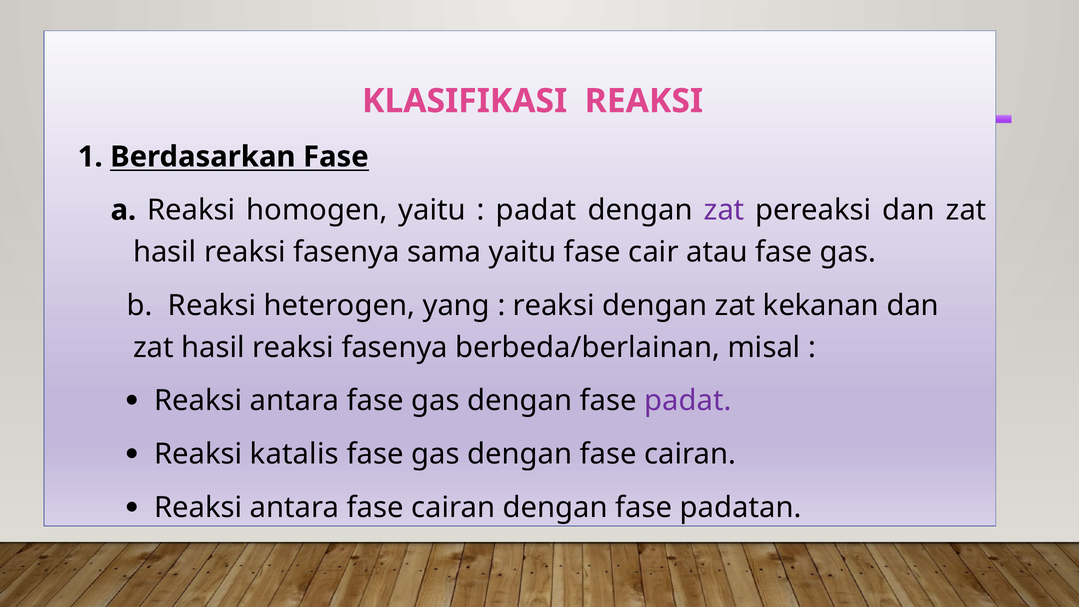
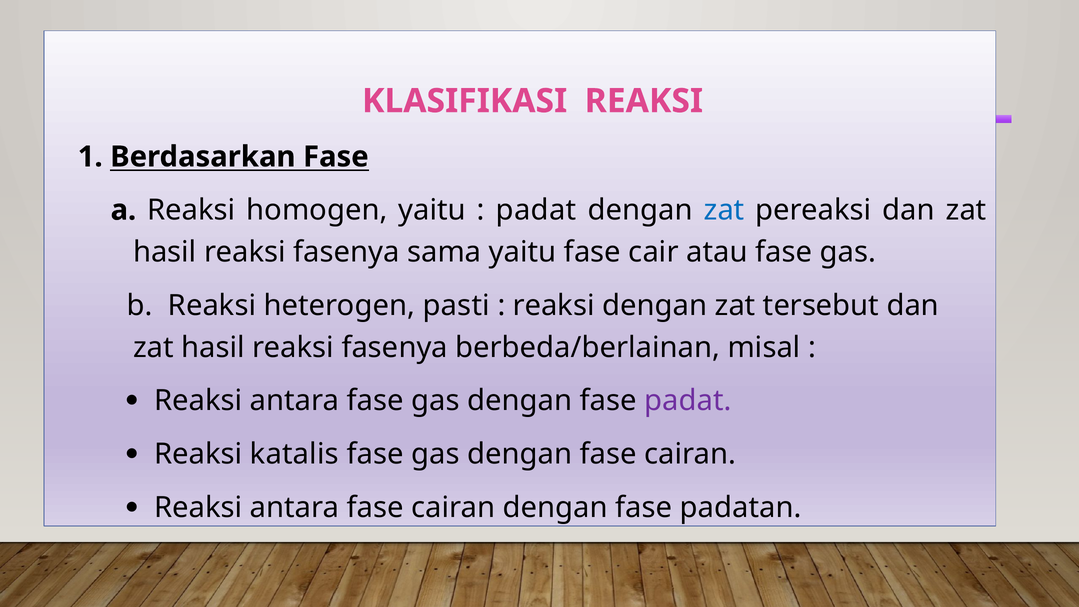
zat at (724, 210) colour: purple -> blue
yang: yang -> pasti
kekanan: kekanan -> tersebut
